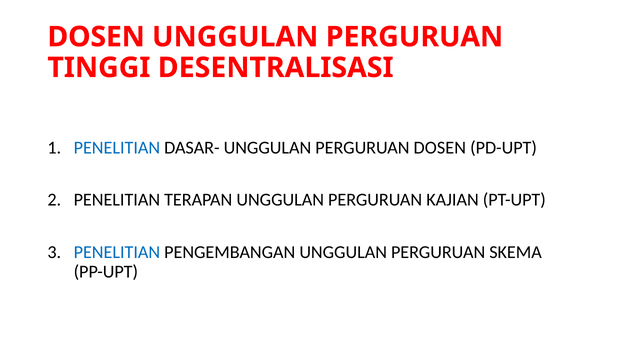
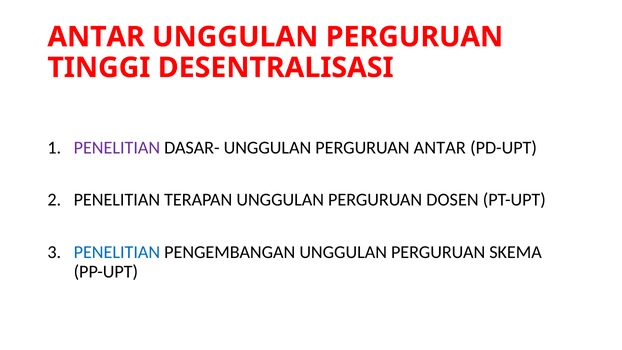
DOSEN at (96, 37): DOSEN -> ANTAR
PENELITIAN at (117, 148) colour: blue -> purple
PERGURUAN DOSEN: DOSEN -> ANTAR
KAJIAN: KAJIAN -> DOSEN
